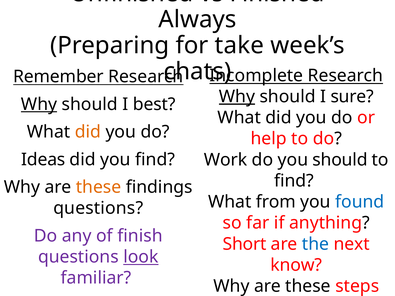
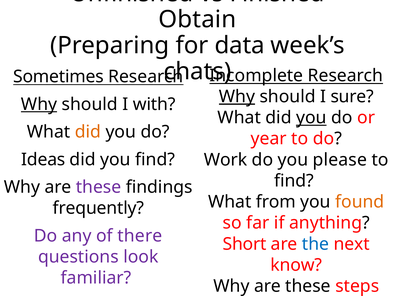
Always: Always -> Obtain
take: take -> data
Remember: Remember -> Sometimes
best: best -> with
you at (311, 118) underline: none -> present
help: help -> year
you should: should -> please
these at (99, 187) colour: orange -> purple
found colour: blue -> orange
questions at (98, 208): questions -> frequently
finish: finish -> there
look underline: present -> none
